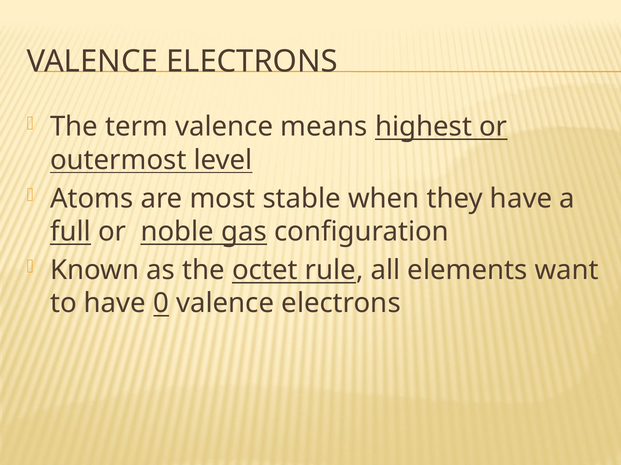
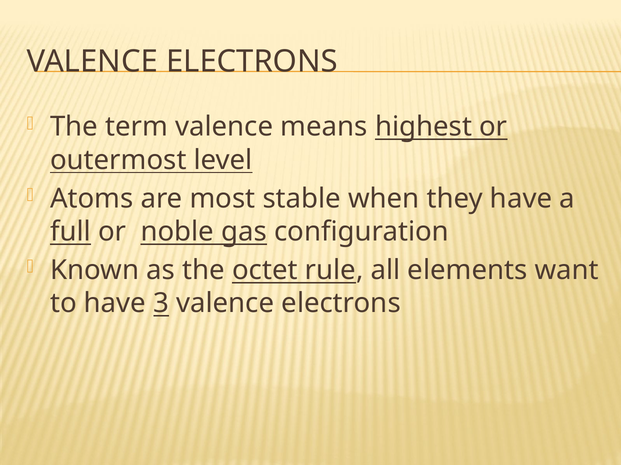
0: 0 -> 3
